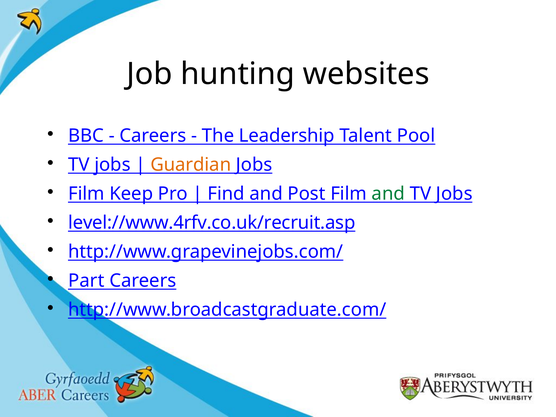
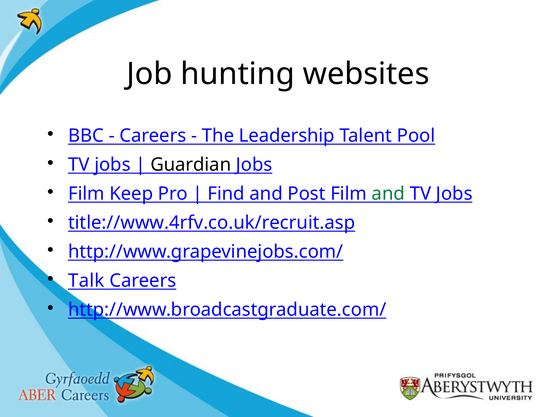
Guardian colour: orange -> black
level://www.4rfv.co.uk/recruit.asp: level://www.4rfv.co.uk/recruit.asp -> title://www.4rfv.co.uk/recruit.asp
Part: Part -> Talk
